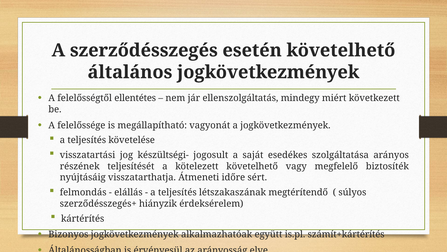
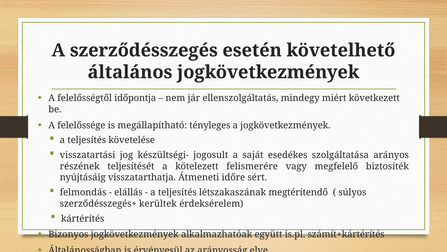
ellentétes: ellentétes -> időpontja
vagyonát: vagyonát -> tényleges
kötelezett követelhető: követelhető -> felismerére
hiányzik: hiányzik -> kerültek
